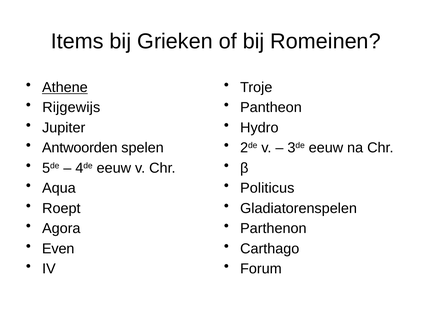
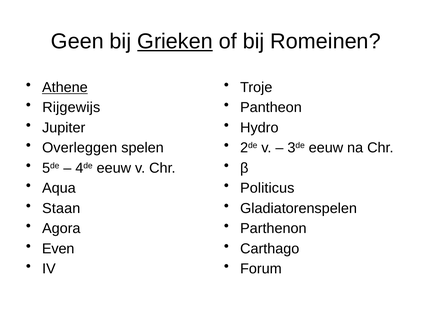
Items: Items -> Geen
Grieken underline: none -> present
Antwoorden: Antwoorden -> Overleggen
Roept: Roept -> Staan
